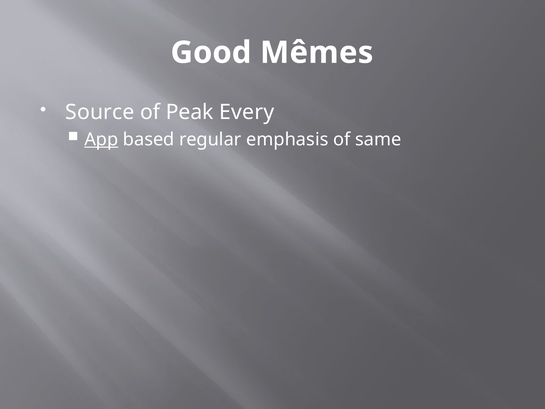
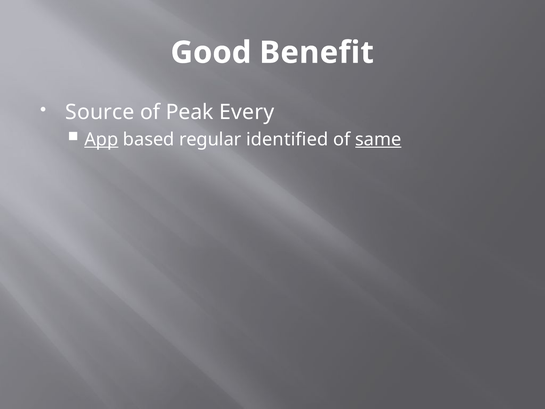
Mêmes: Mêmes -> Benefit
emphasis: emphasis -> identified
same underline: none -> present
